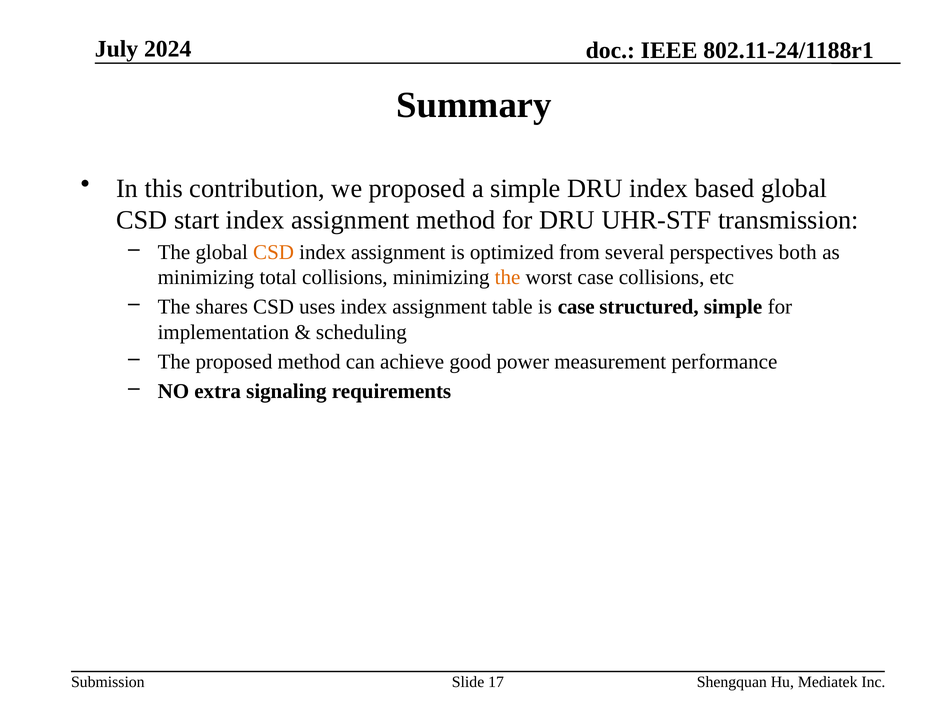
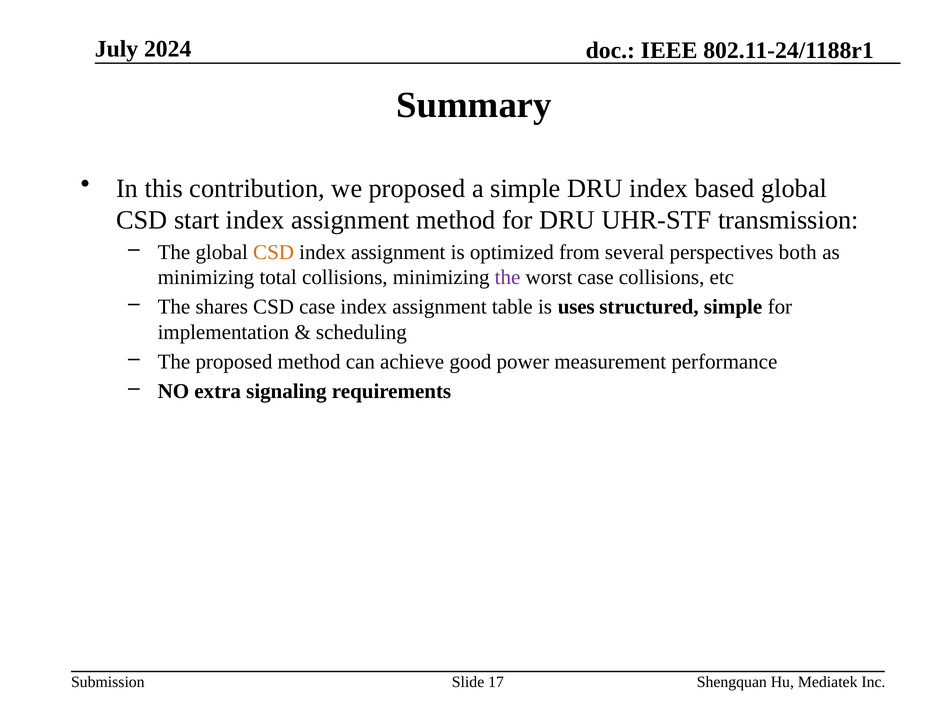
the at (508, 277) colour: orange -> purple
CSD uses: uses -> case
is case: case -> uses
